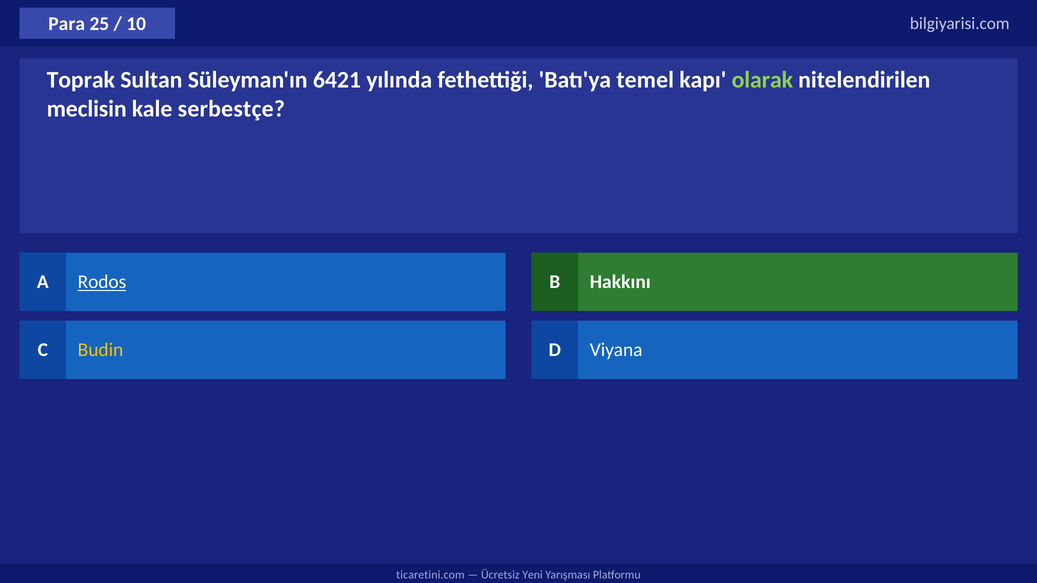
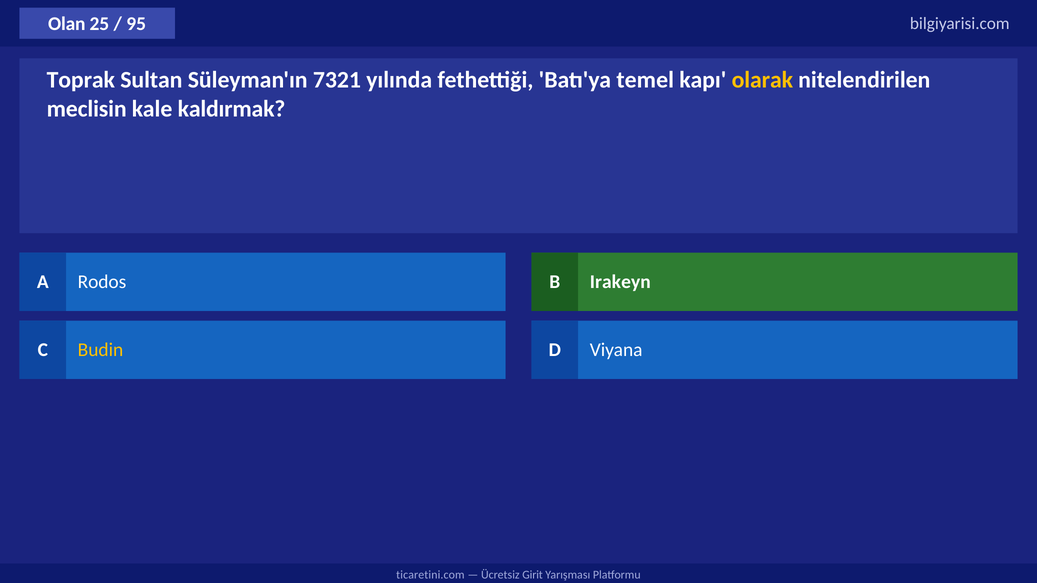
Para: Para -> Olan
10: 10 -> 95
6421: 6421 -> 7321
olarak colour: light green -> yellow
serbestçe: serbestçe -> kaldırmak
Rodos underline: present -> none
Hakkını: Hakkını -> Irakeyn
Yeni: Yeni -> Girit
